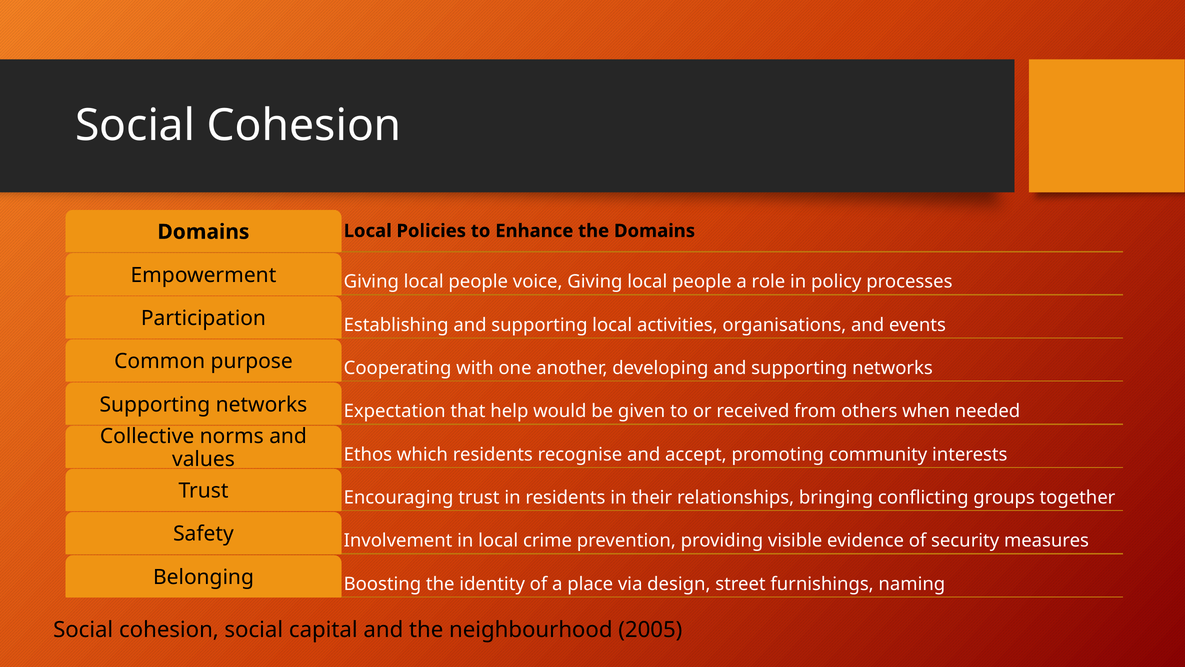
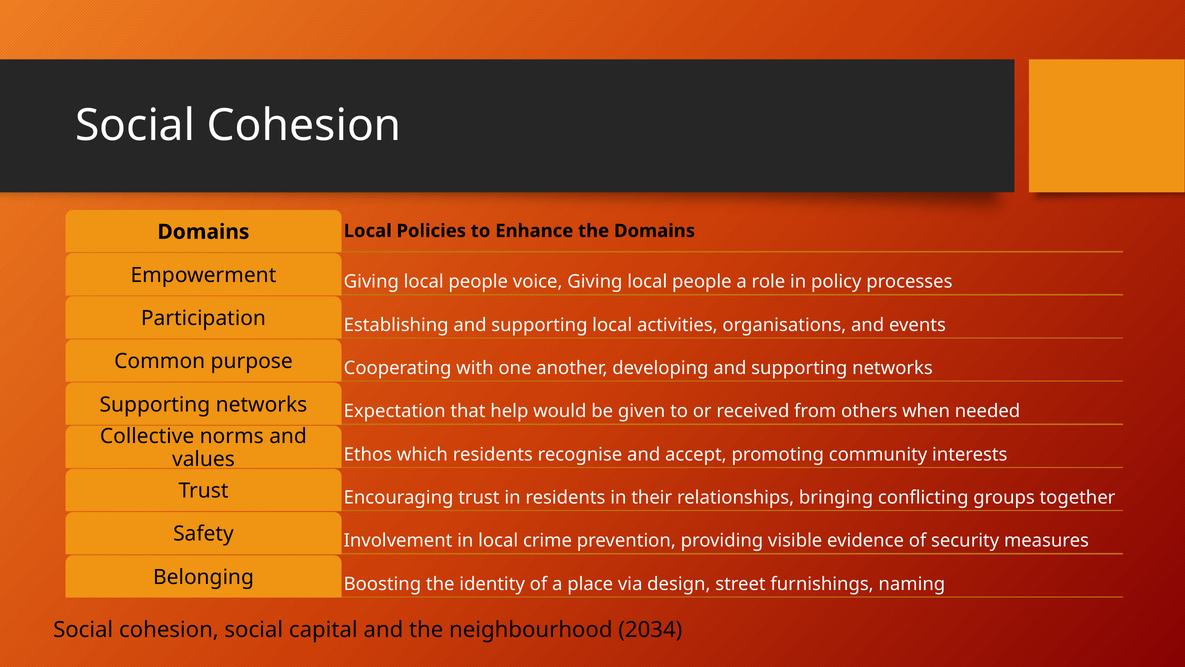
2005: 2005 -> 2034
